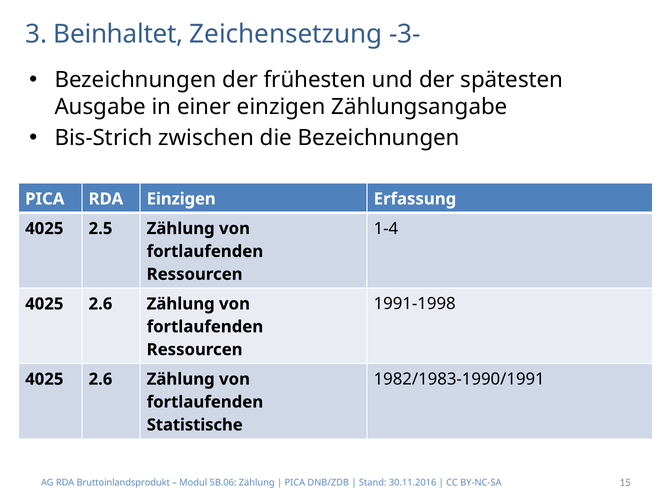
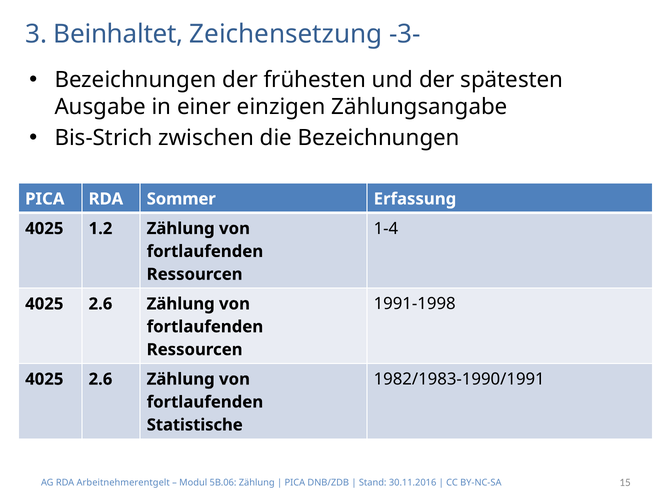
RDA Einzigen: Einzigen -> Sommer
2.5: 2.5 -> 1.2
Bruttoinlandsprodukt: Bruttoinlandsprodukt -> Arbeitnehmerentgelt
